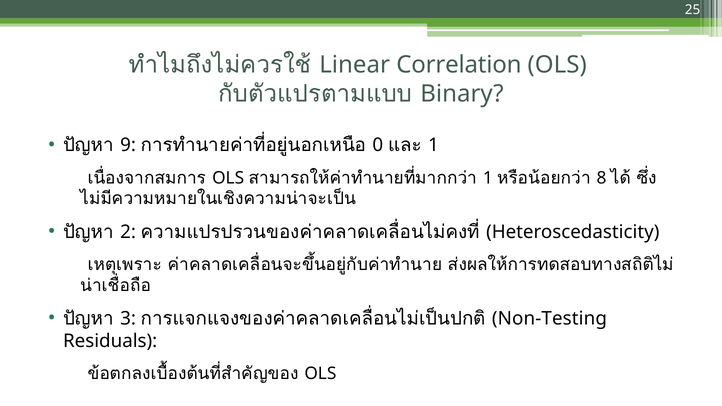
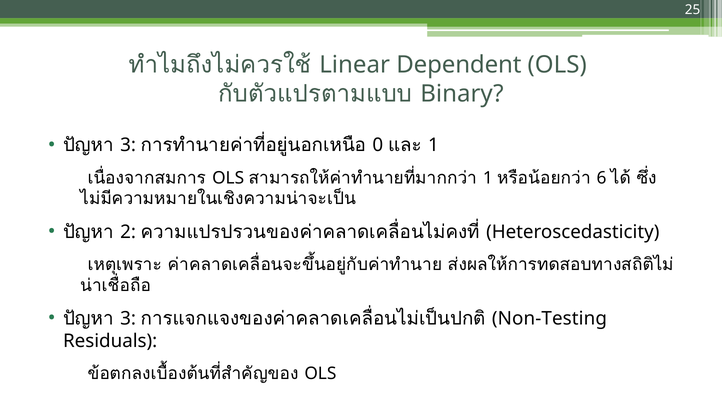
Correlation: Correlation -> Dependent
9 at (128, 145): 9 -> 3
8: 8 -> 6
